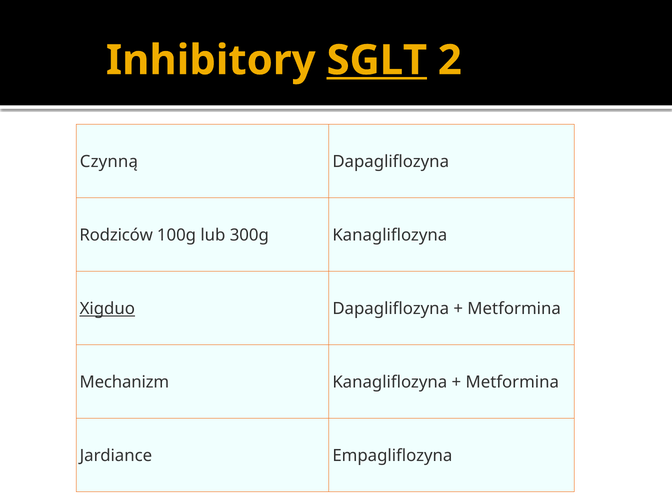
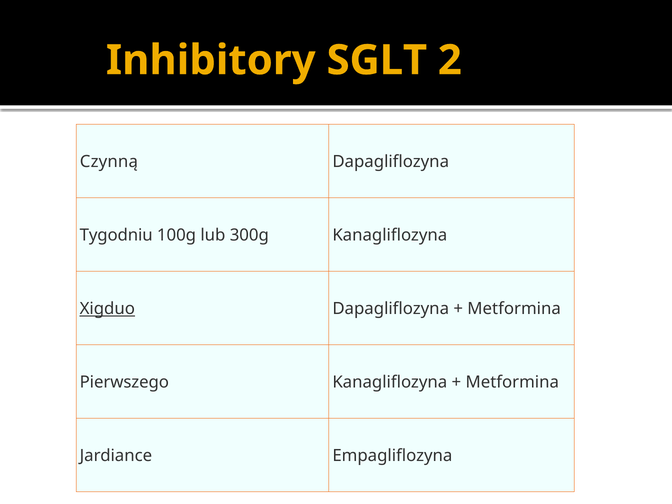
SGLT underline: present -> none
Rodziców: Rodziców -> Tygodniu
Mechanizm: Mechanizm -> Pierwszego
